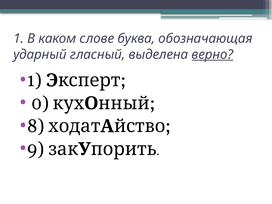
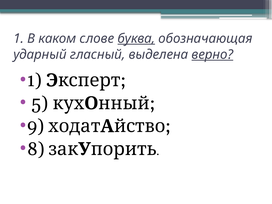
буква underline: none -> present
0: 0 -> 5
8: 8 -> 9
9: 9 -> 8
